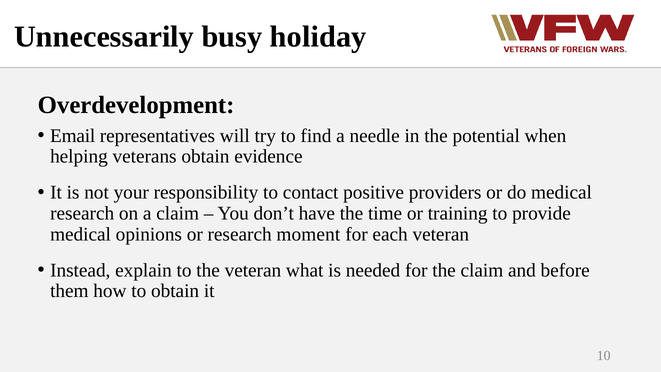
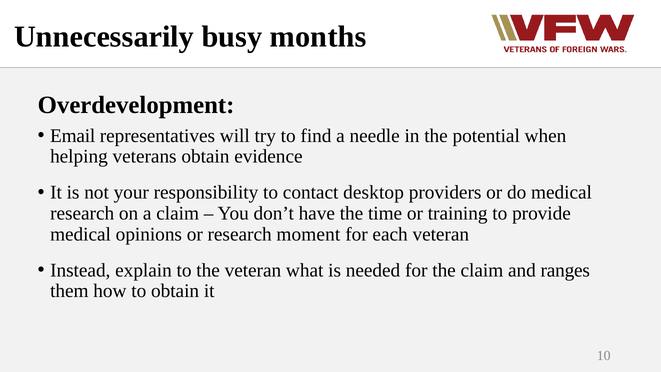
holiday: holiday -> months
positive: positive -> desktop
before: before -> ranges
